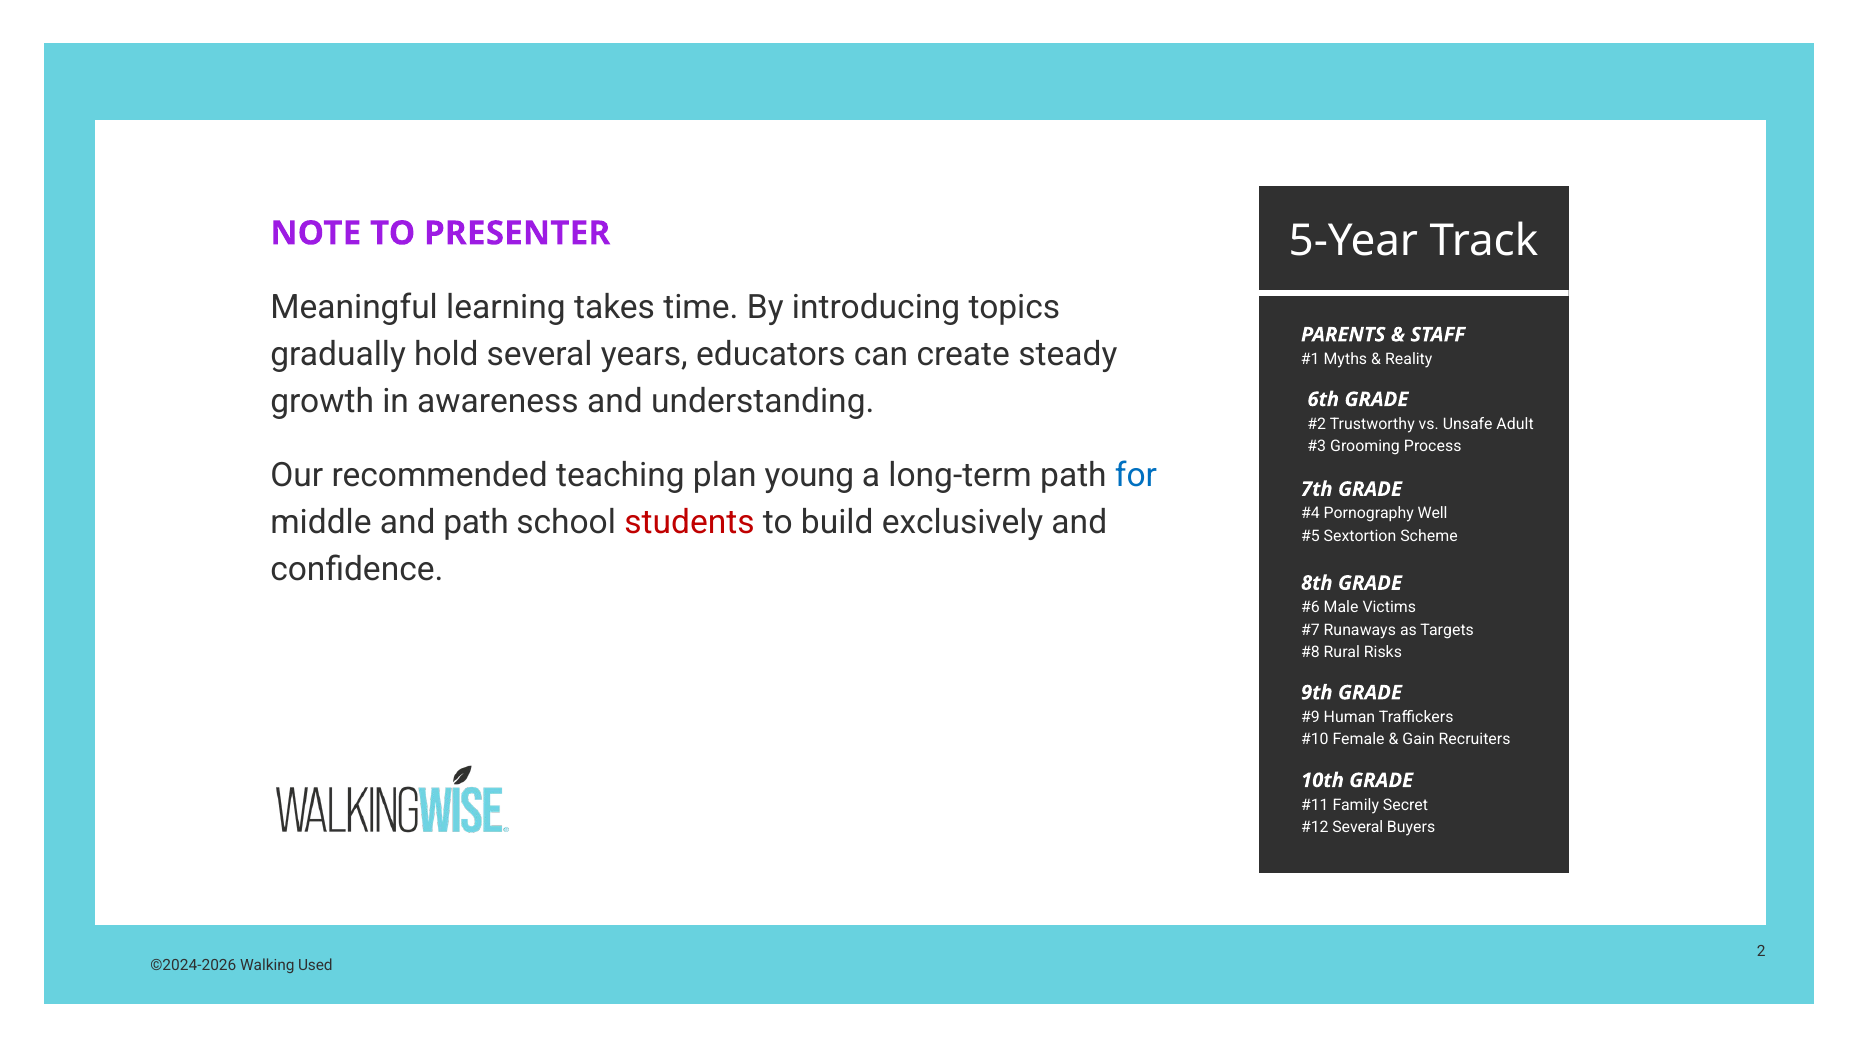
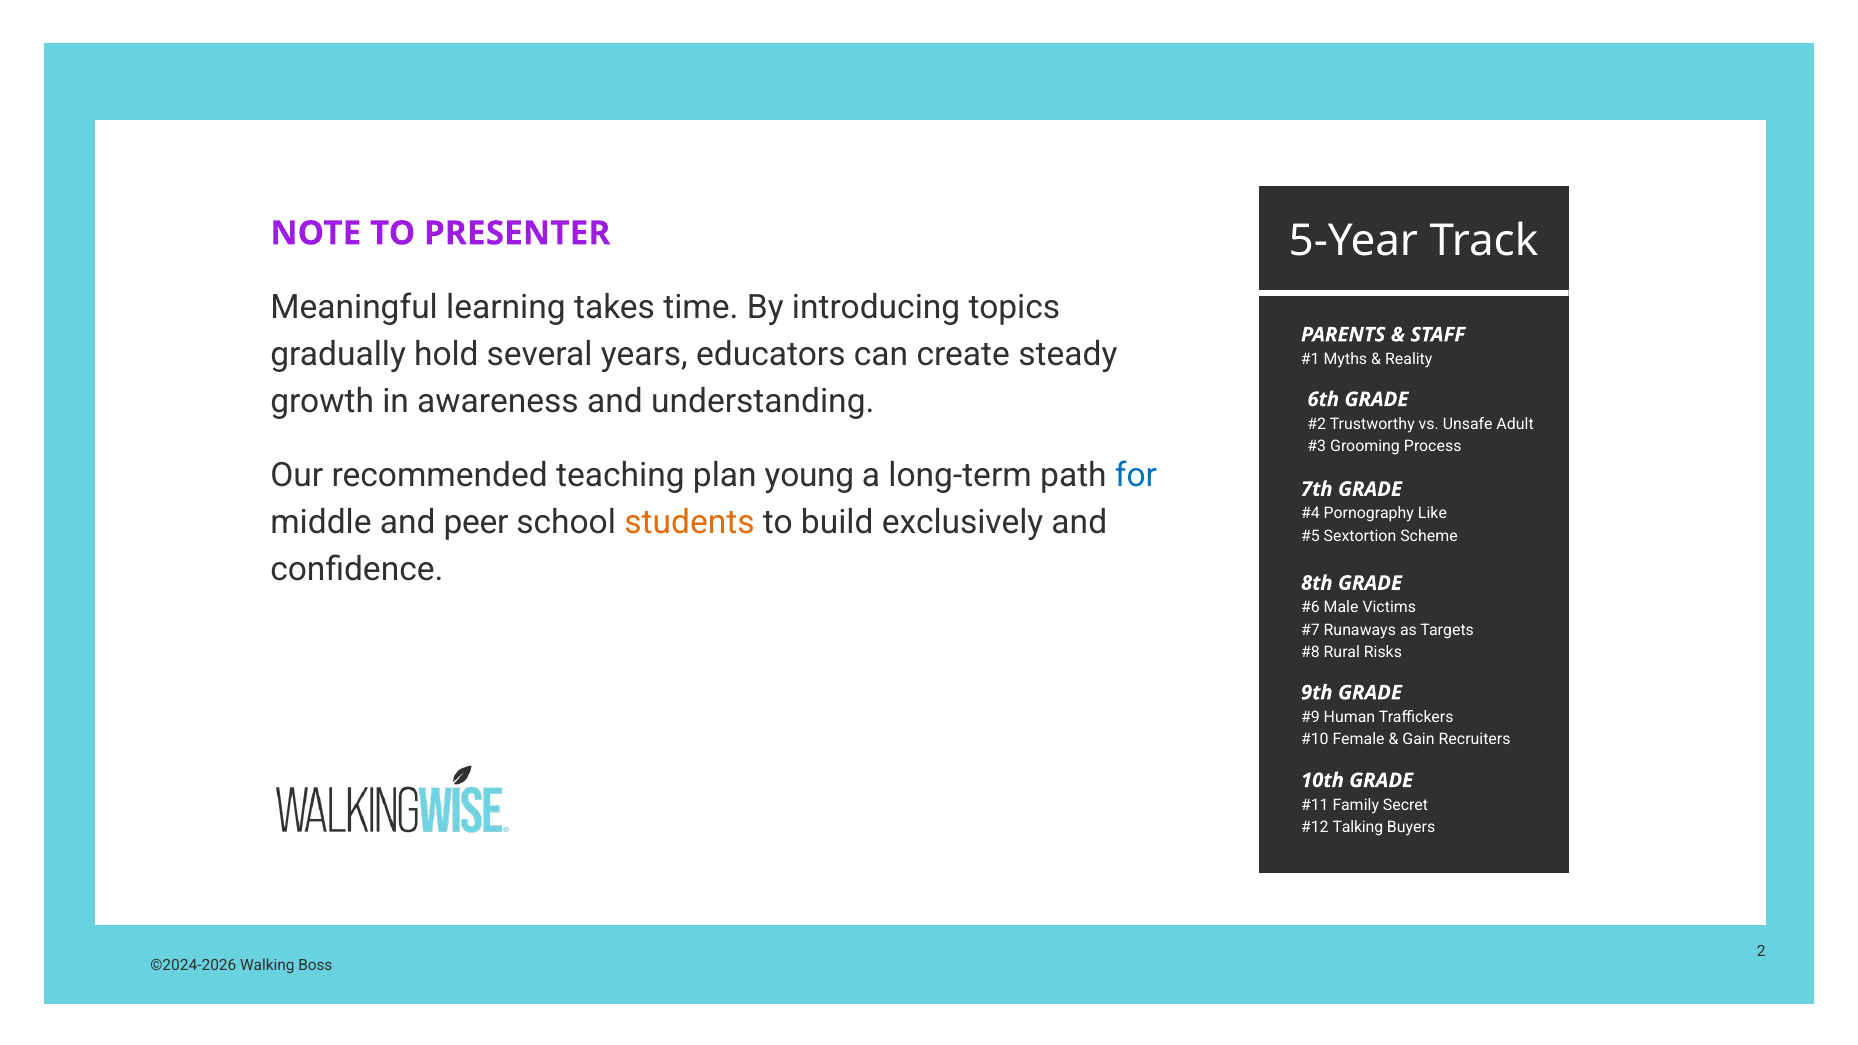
Well: Well -> Like
and path: path -> peer
students colour: red -> orange
Several at (1358, 827): Several -> Talking
Used: Used -> Boss
